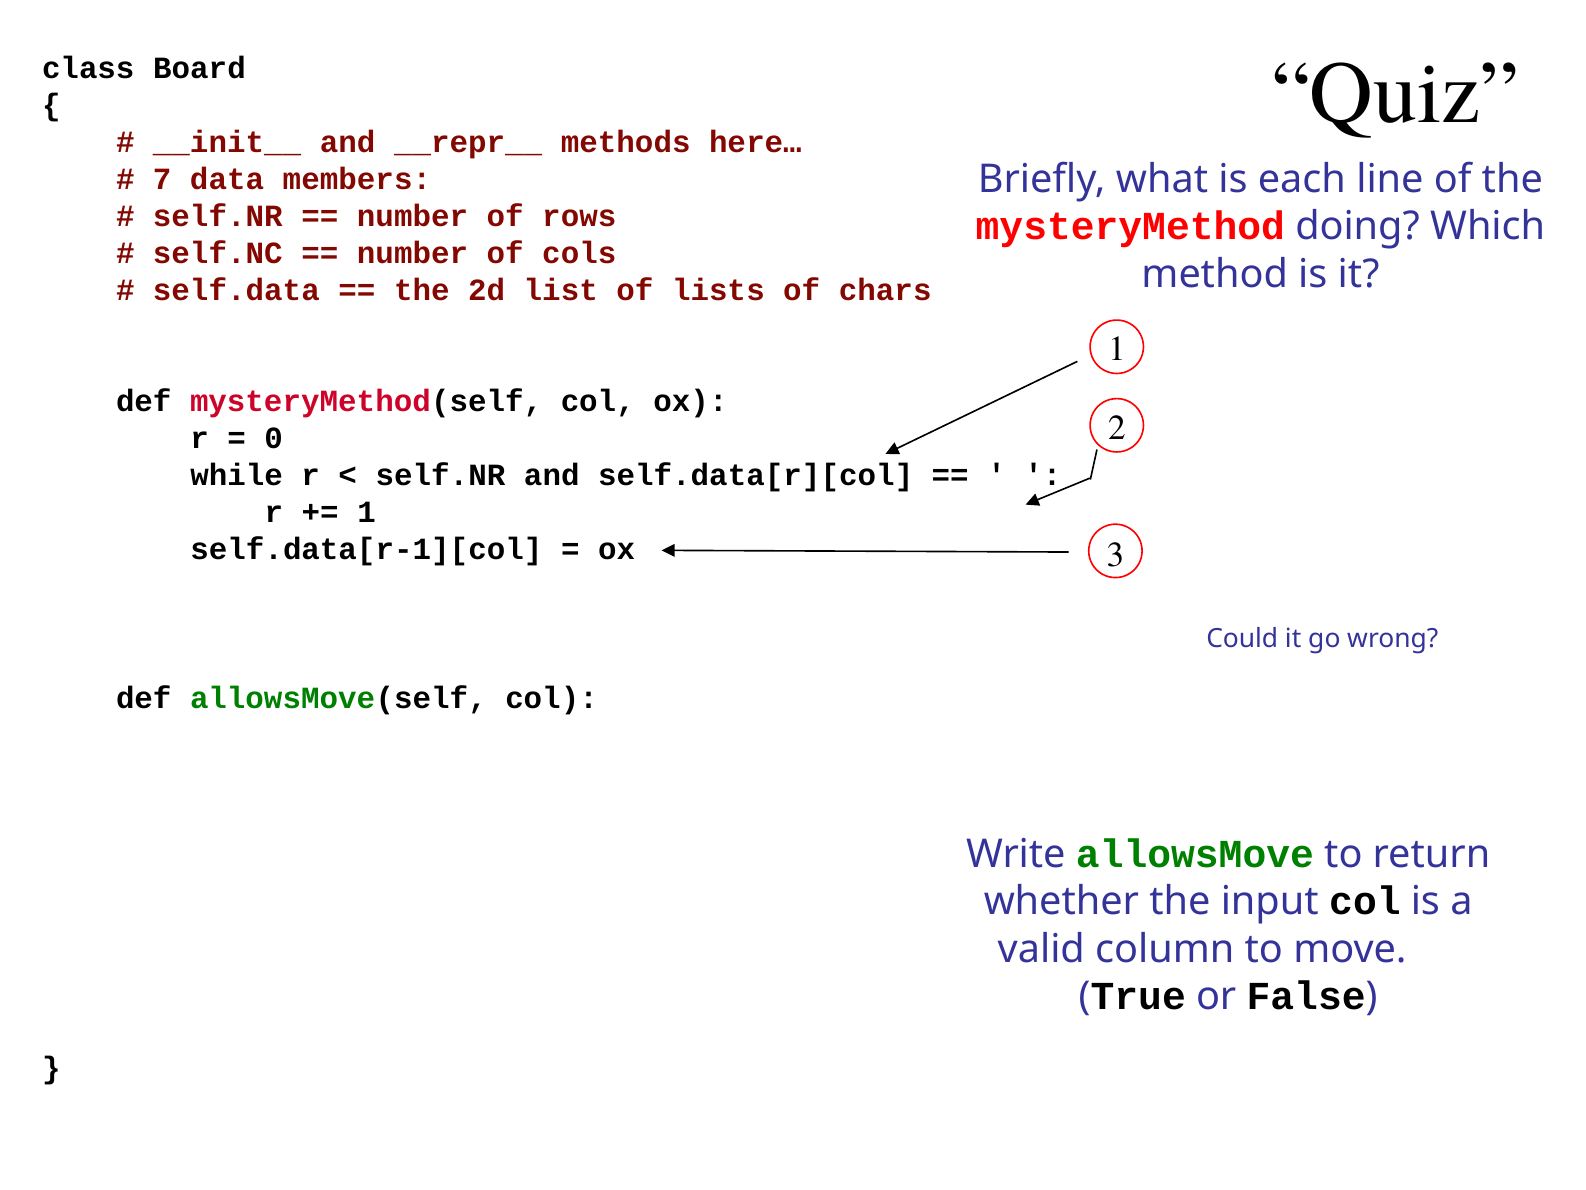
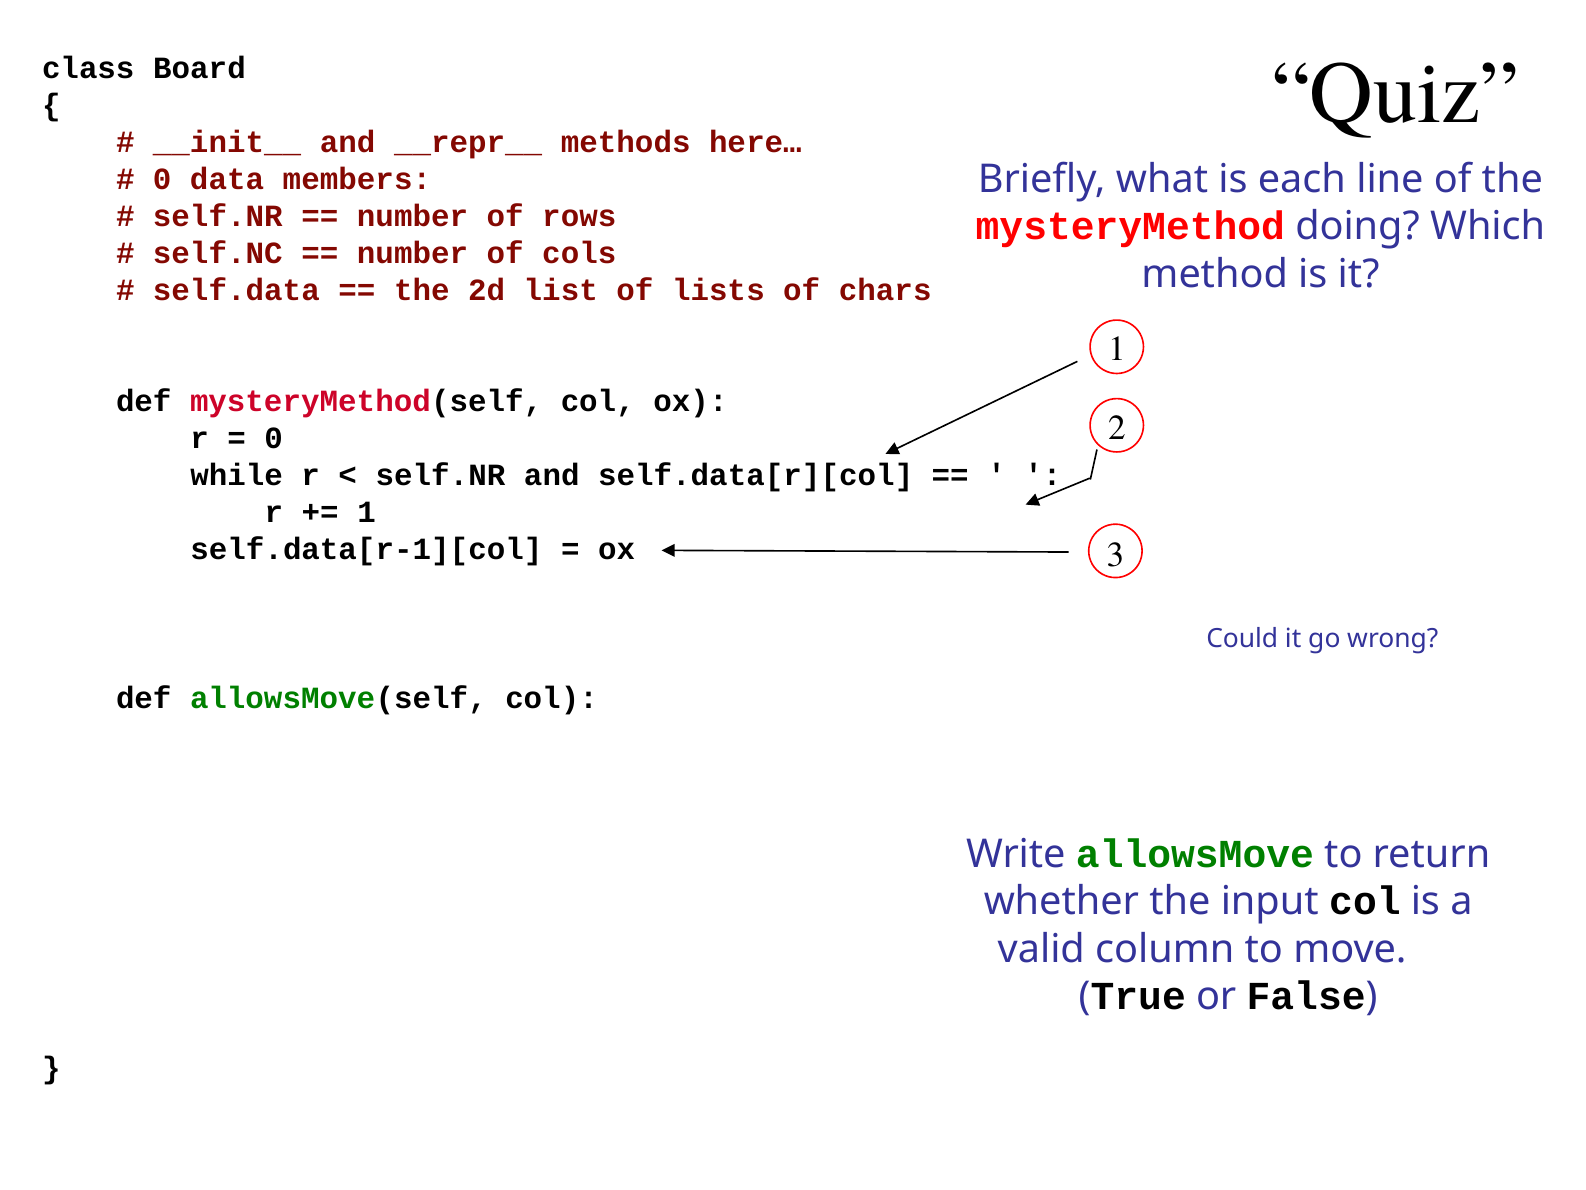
7 at (162, 179): 7 -> 0
